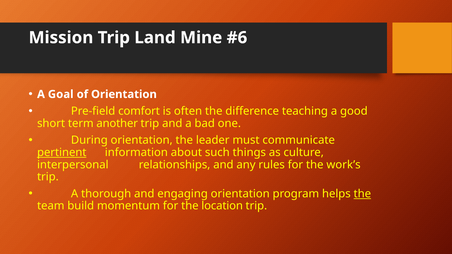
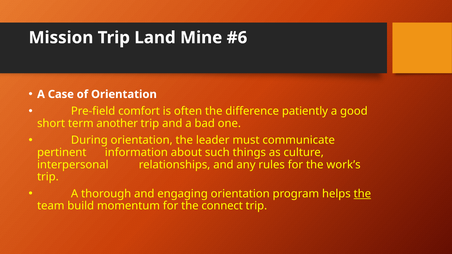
Goal: Goal -> Case
teaching: teaching -> patiently
pertinent underline: present -> none
location: location -> connect
